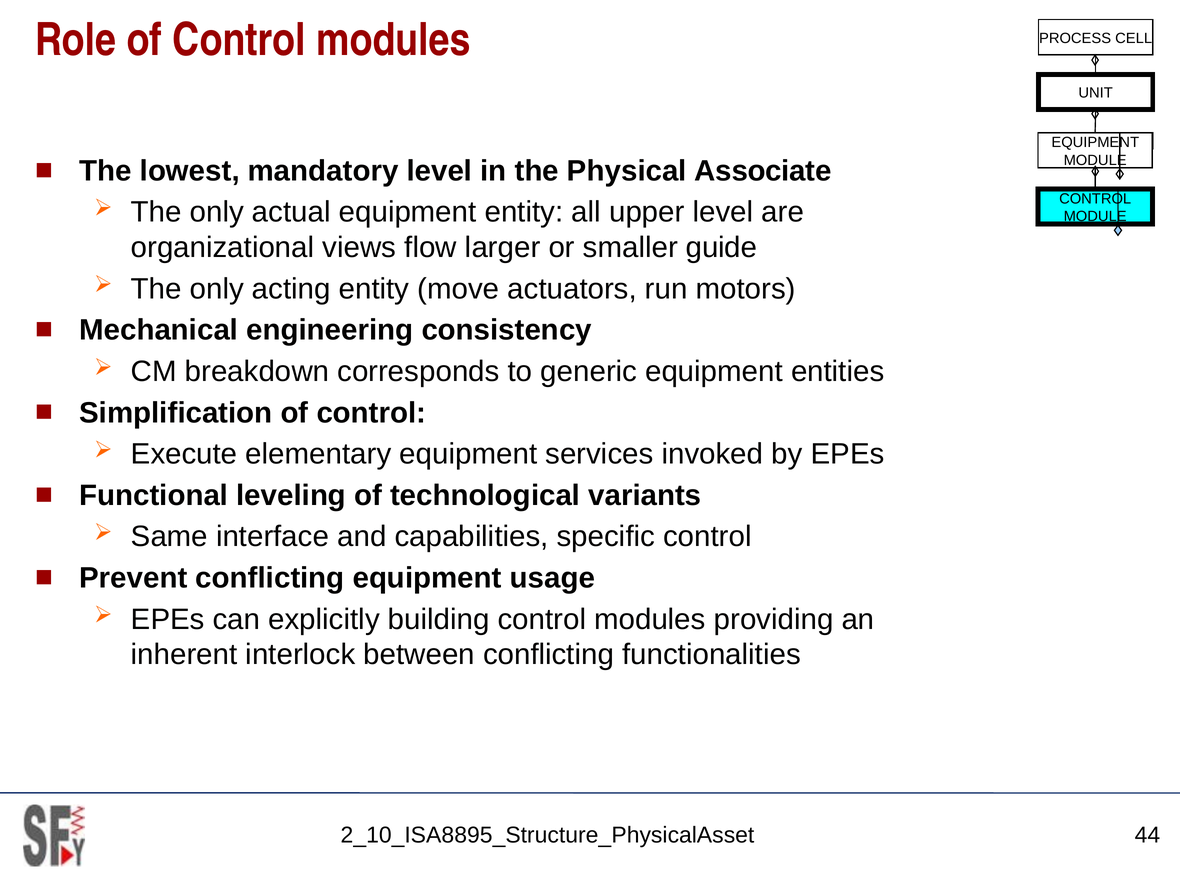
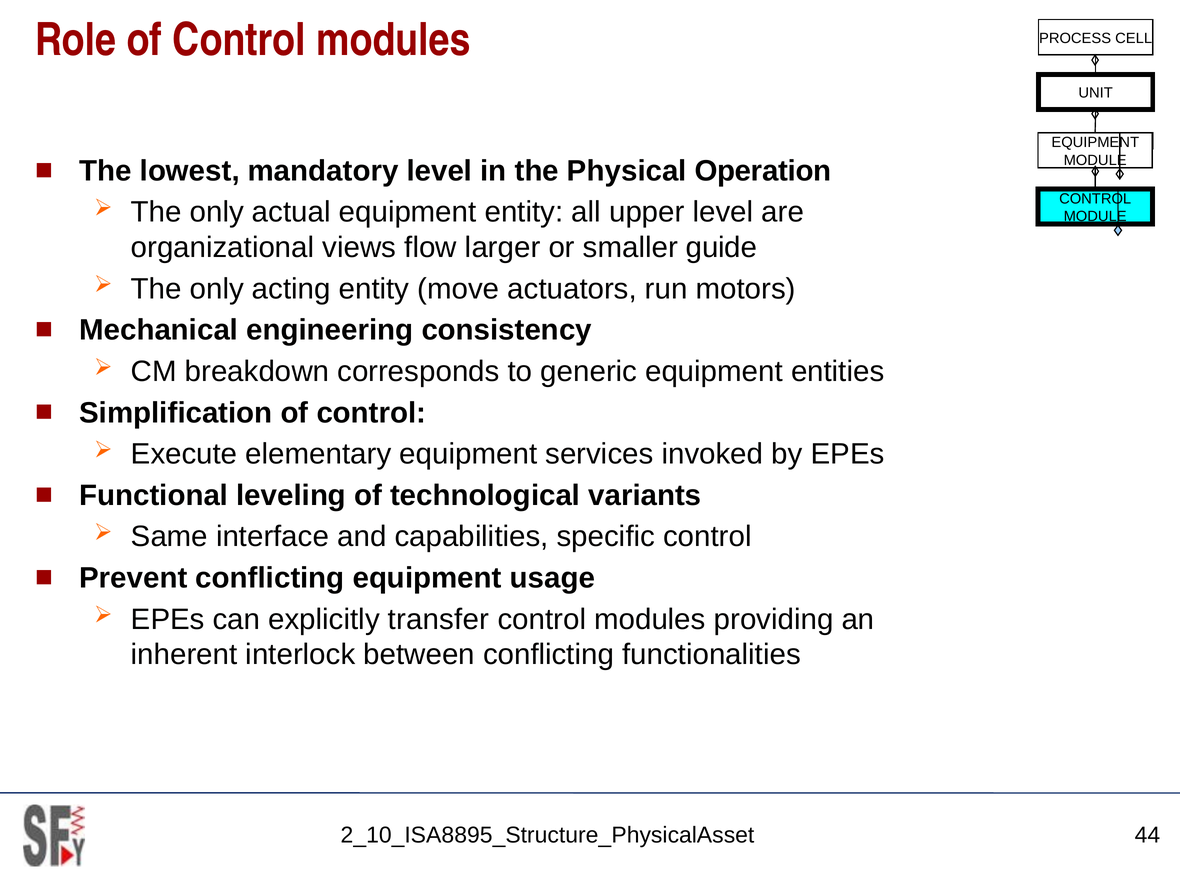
Associate: Associate -> Operation
building: building -> transfer
